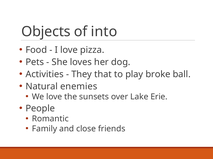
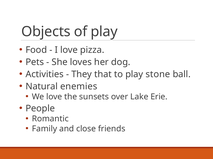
of into: into -> play
broke: broke -> stone
